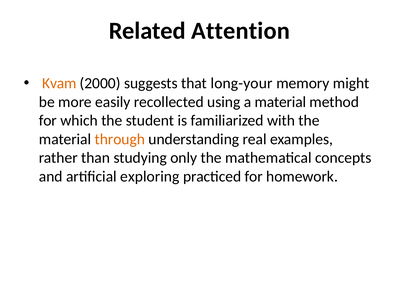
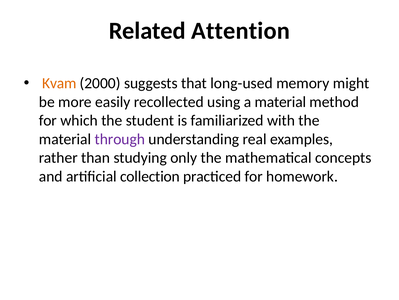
long-your: long-your -> long-used
through colour: orange -> purple
exploring: exploring -> collection
